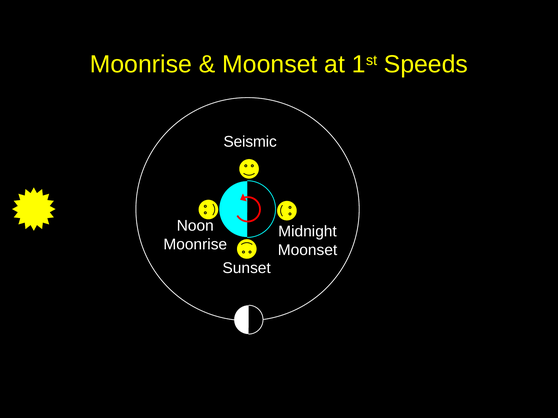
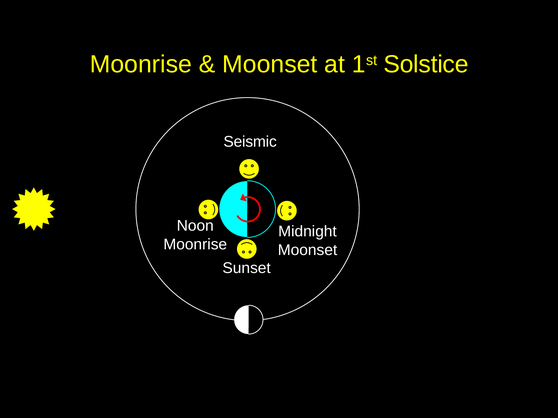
Speeds: Speeds -> Solstice
